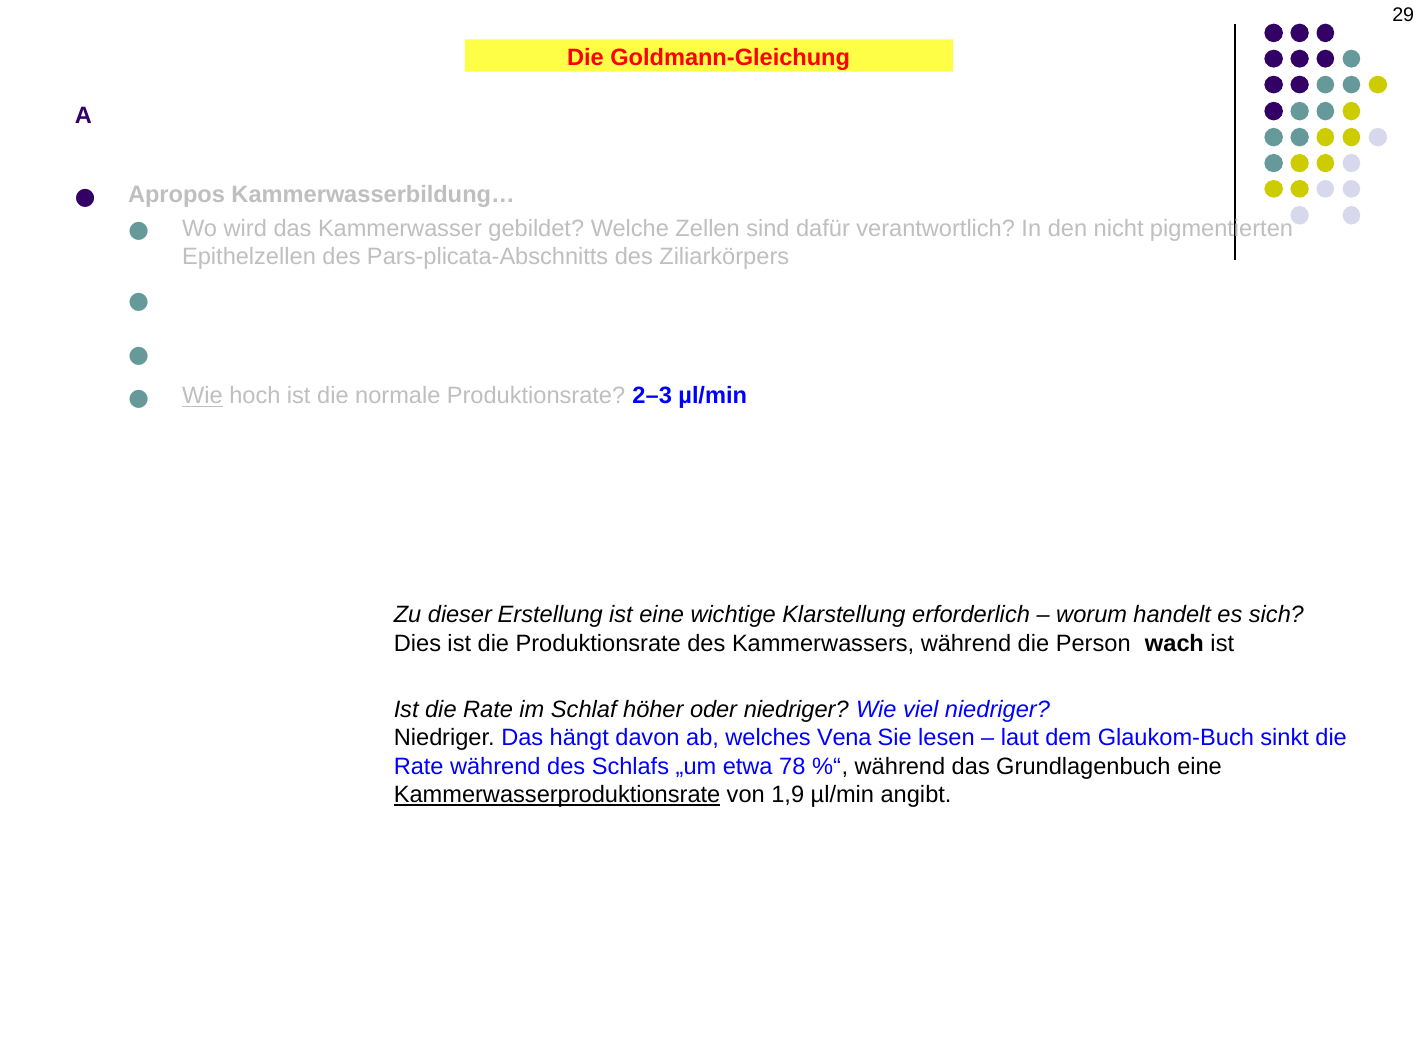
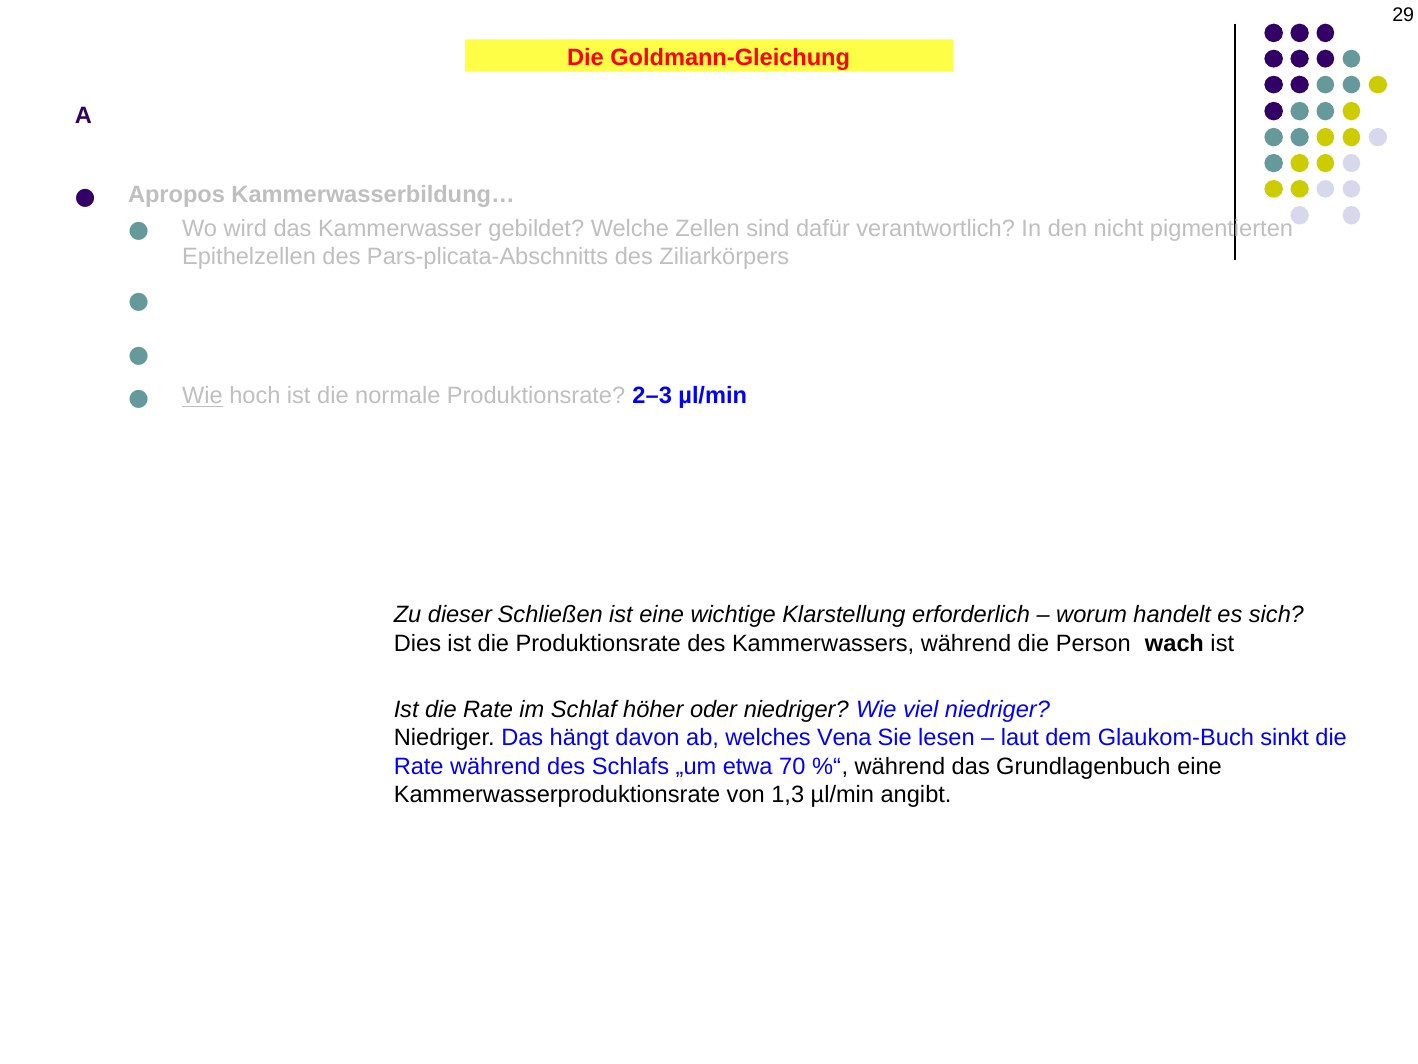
Erstellung: Erstellung -> Schließen
78: 78 -> 70
Kammerwasserproduktionsrate underline: present -> none
1,9: 1,9 -> 1,3
